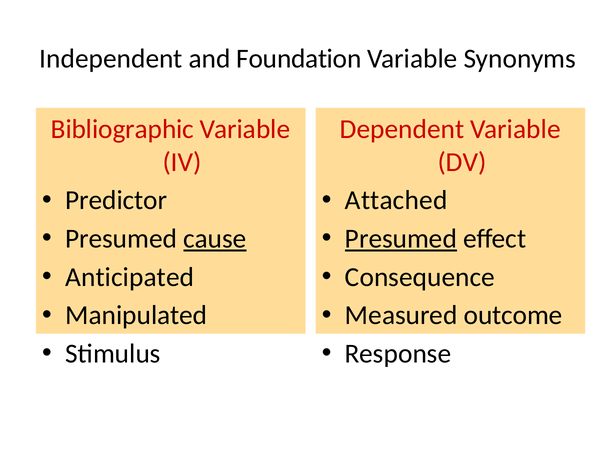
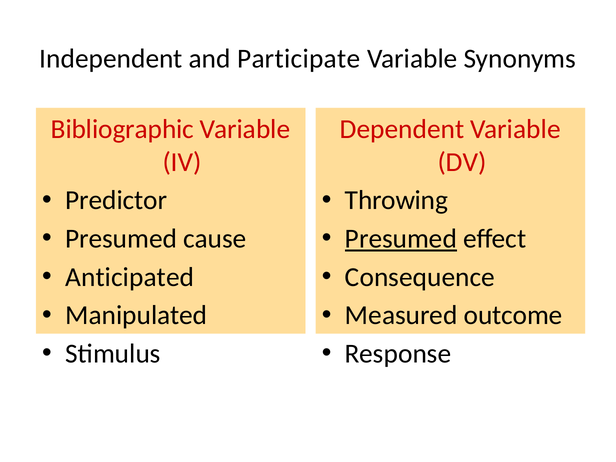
Foundation: Foundation -> Participate
Attached: Attached -> Throwing
cause underline: present -> none
